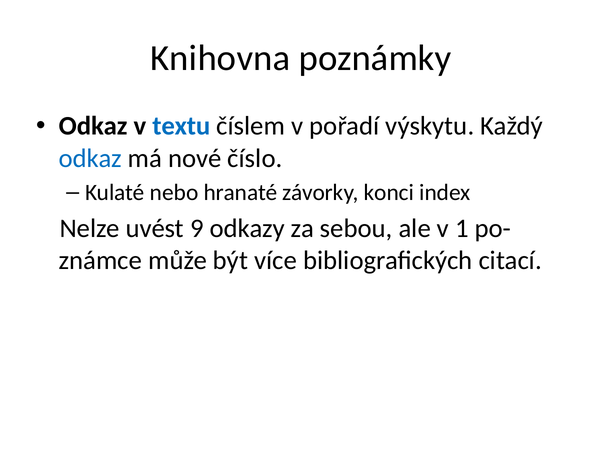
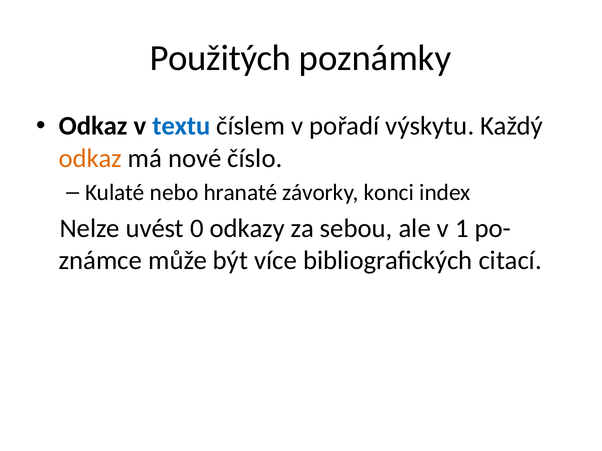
Knihovna: Knihovna -> Použitých
odkaz at (90, 158) colour: blue -> orange
9: 9 -> 0
